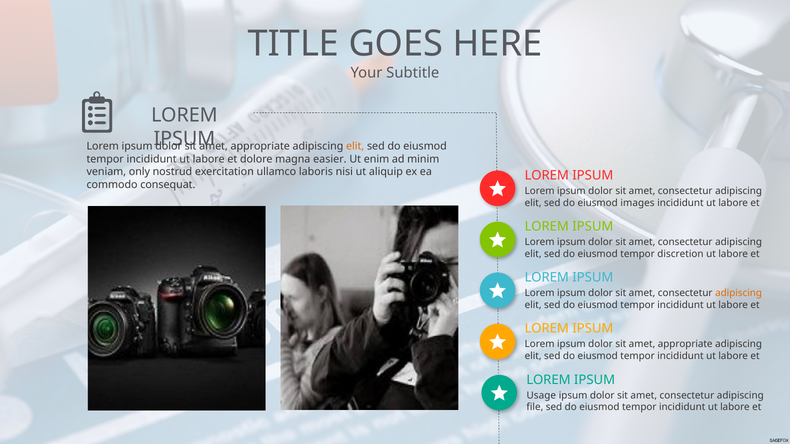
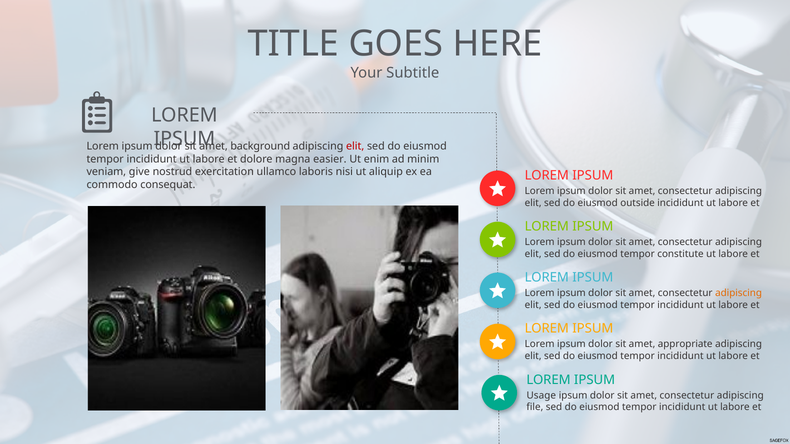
appropriate at (260, 146): appropriate -> background
elit at (355, 146) colour: orange -> red
only: only -> give
images: images -> outside
discretion: discretion -> constitute
